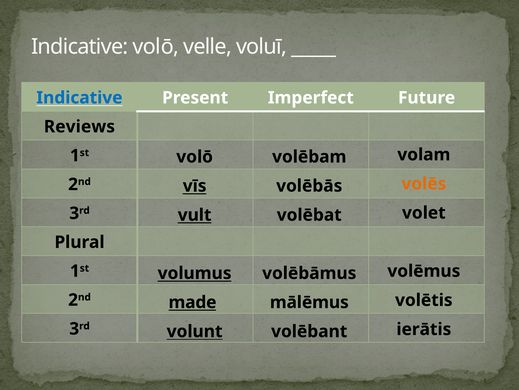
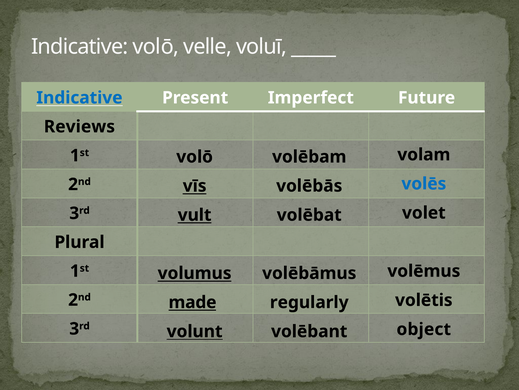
volēs colour: orange -> blue
mālēmus: mālēmus -> regularly
ierātis: ierātis -> object
